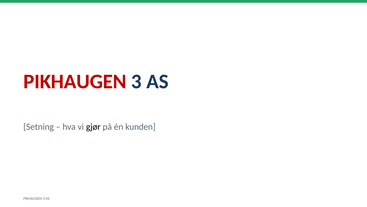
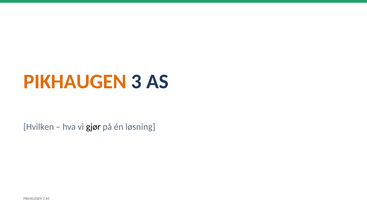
PIKHAUGEN at (75, 81) colour: red -> orange
Setning: Setning -> Hvilken
kunden: kunden -> løsning
